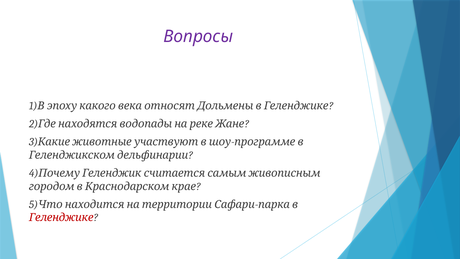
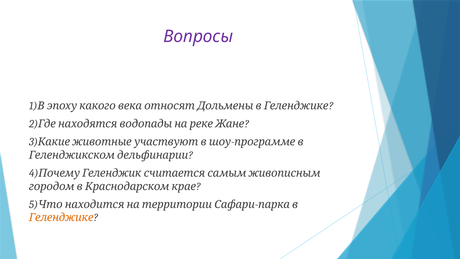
Геленджике colour: red -> orange
